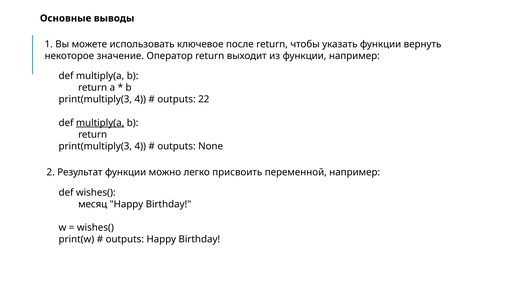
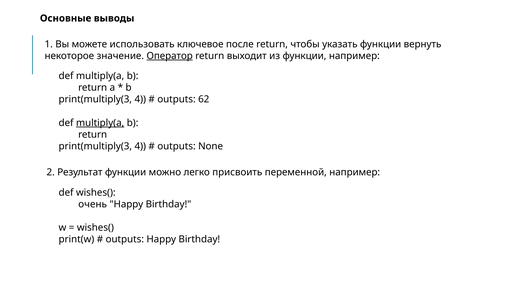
Оператор underline: none -> present
22: 22 -> 62
месяц: месяц -> очень
